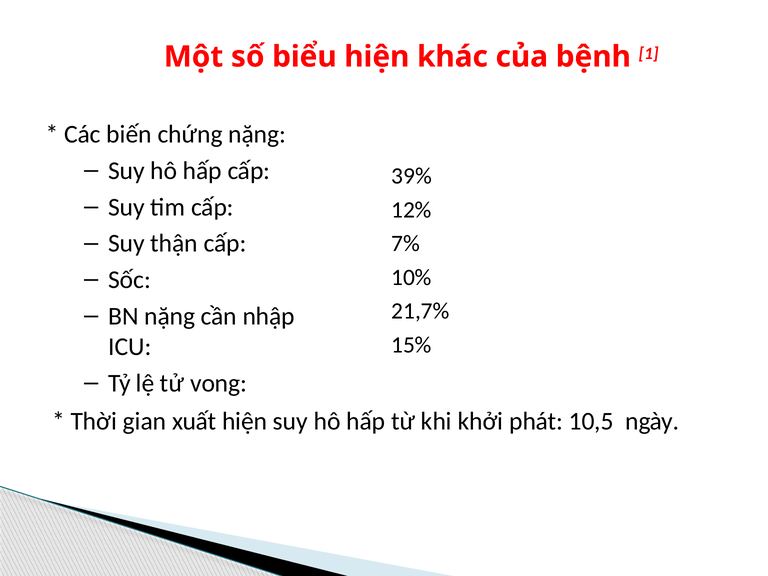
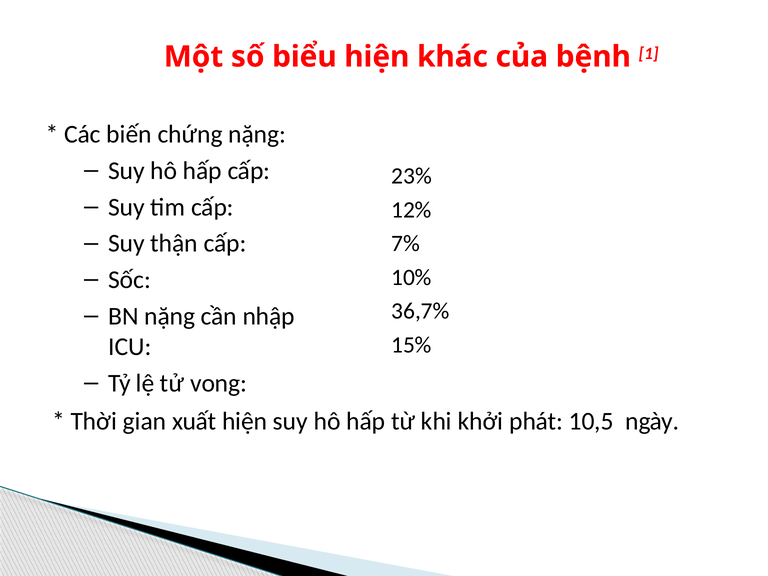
39%: 39% -> 23%
21,7%: 21,7% -> 36,7%
